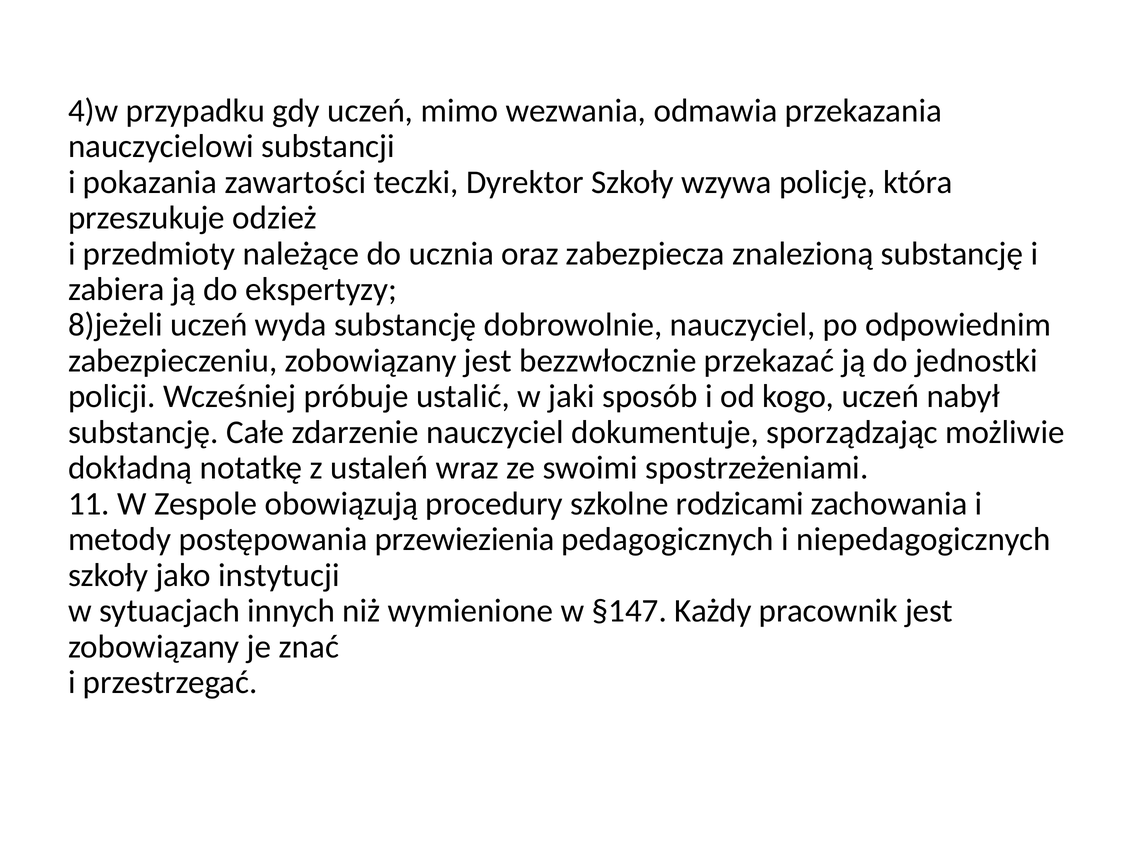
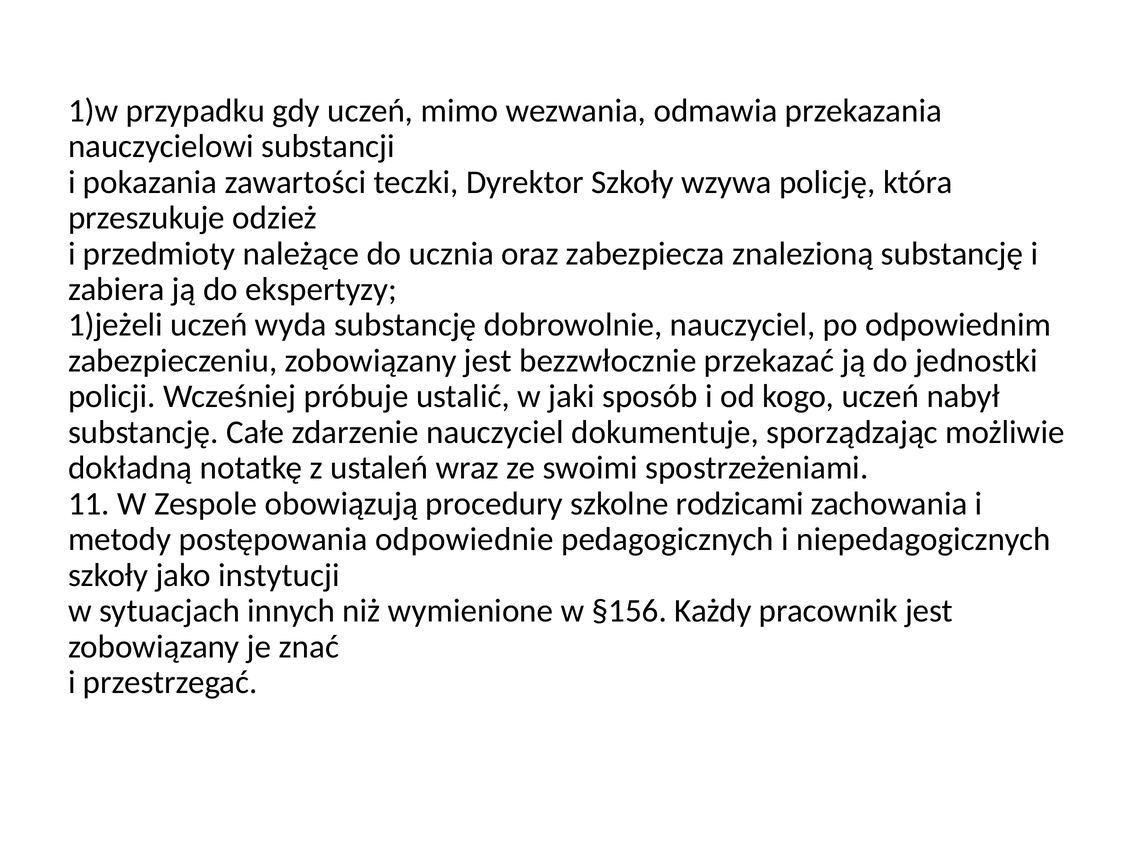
4)w: 4)w -> 1)w
8)jeżeli: 8)jeżeli -> 1)jeżeli
przewiezienia: przewiezienia -> odpowiednie
§147: §147 -> §156
